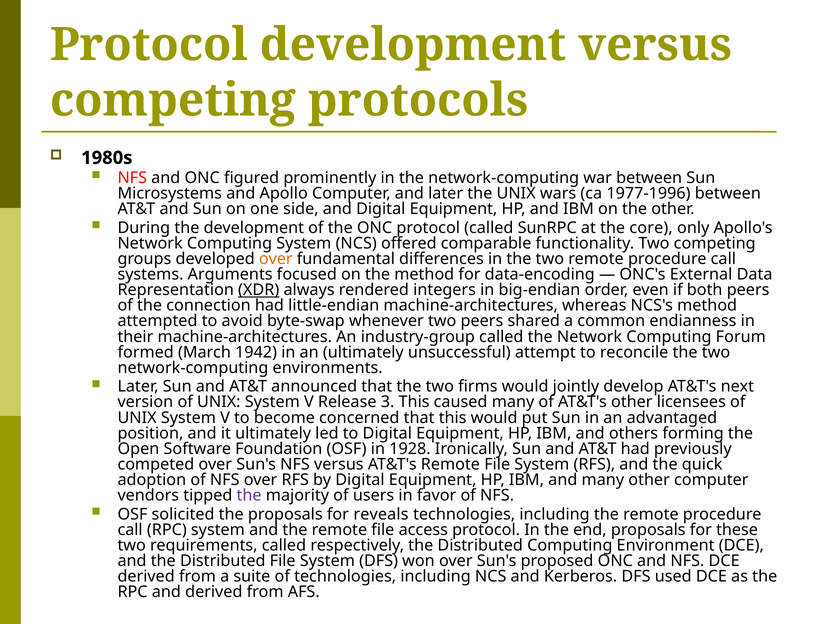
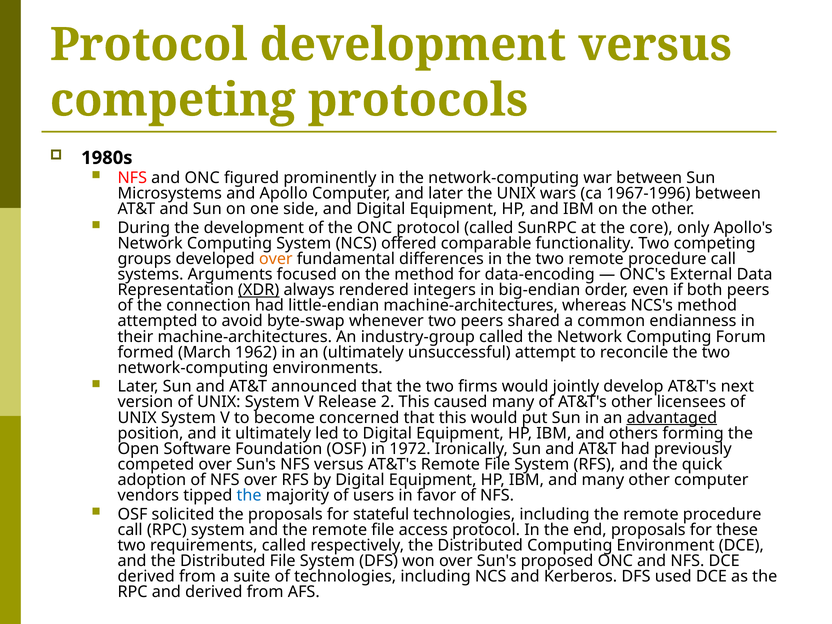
1977-1996: 1977-1996 -> 1967-1996
1942: 1942 -> 1962
3: 3 -> 2
advantaged underline: none -> present
1928: 1928 -> 1972
the at (249, 495) colour: purple -> blue
reveals: reveals -> stateful
